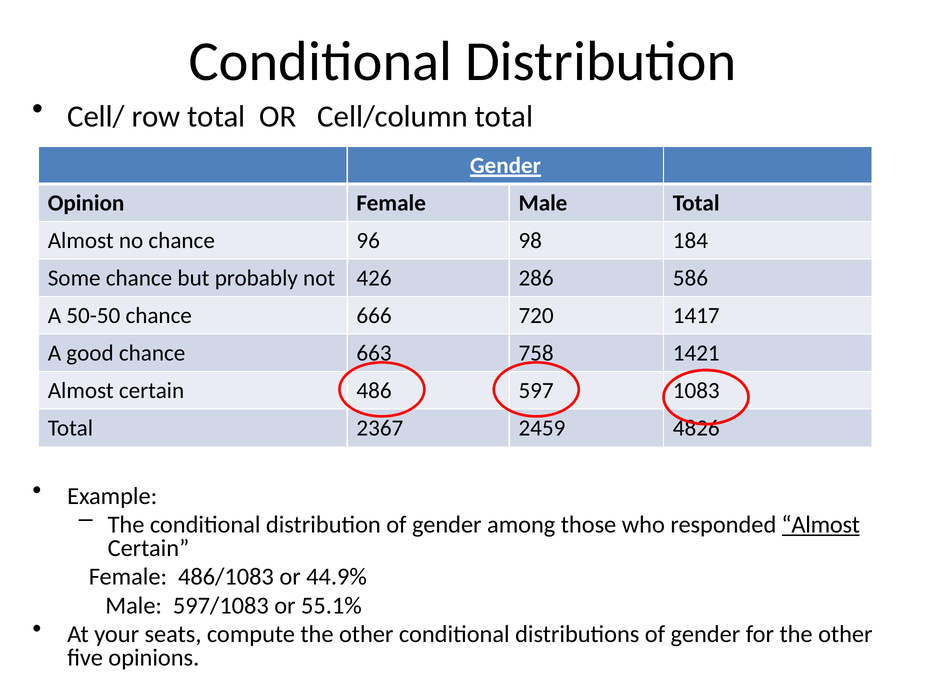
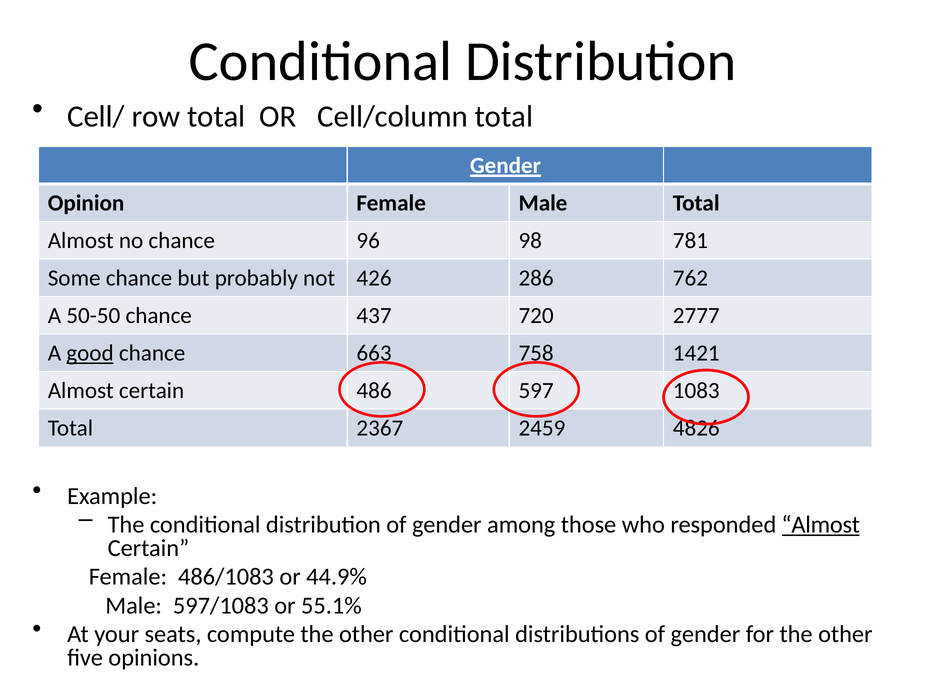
184: 184 -> 781
586: 586 -> 762
666: 666 -> 437
1417: 1417 -> 2777
good underline: none -> present
